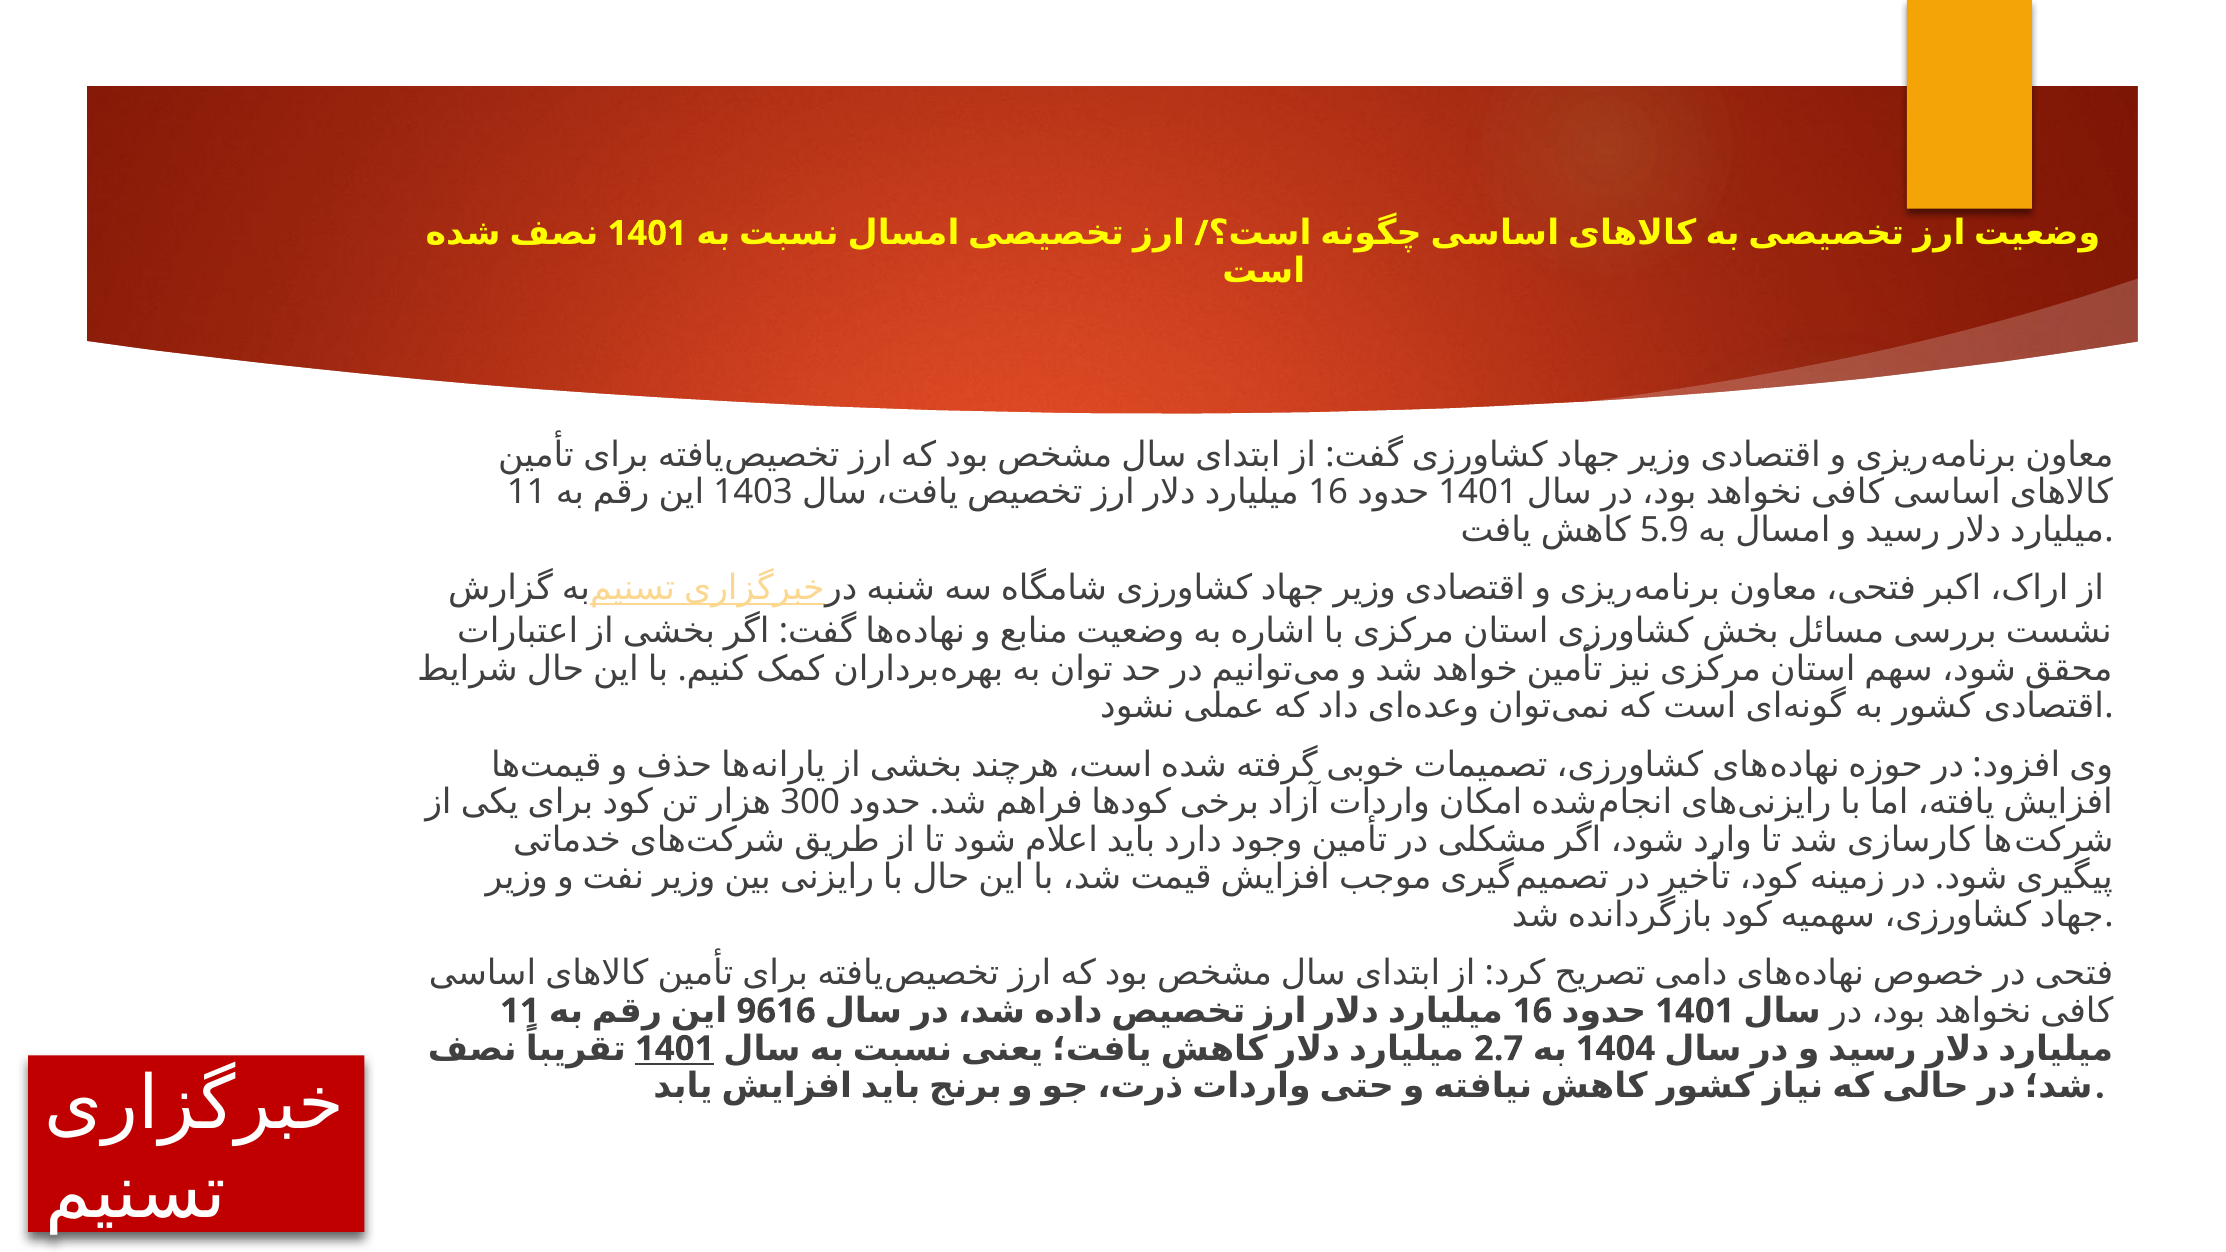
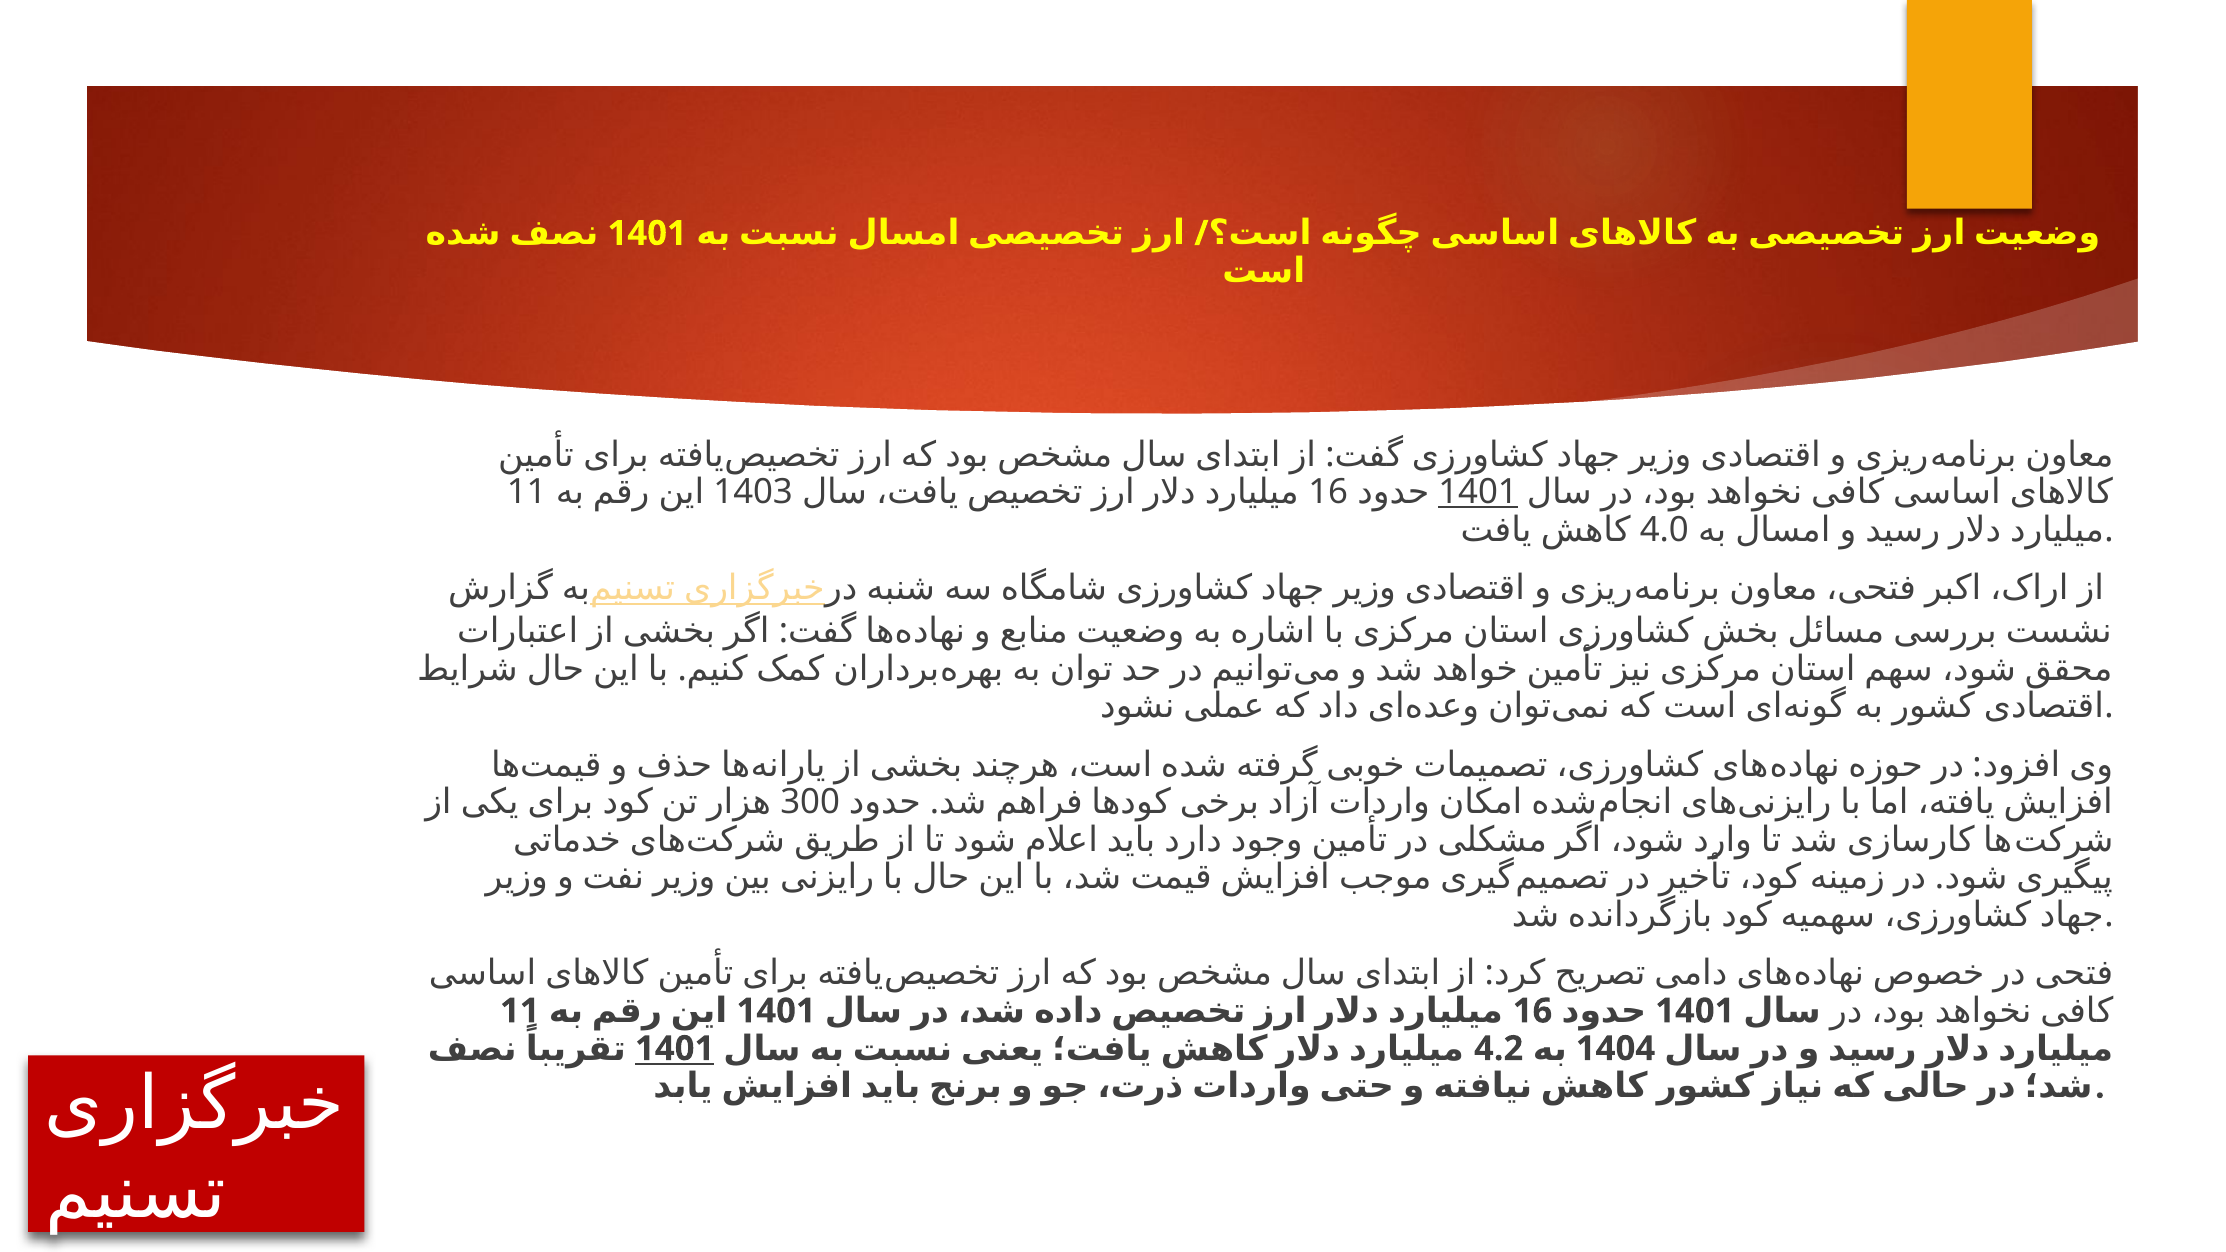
1401 at (1478, 492) underline: none -> present
5.9: 5.9 -> 4.0
9616 at (776, 1011): 9616 -> 1401
2.7: 2.7 -> 4.2
